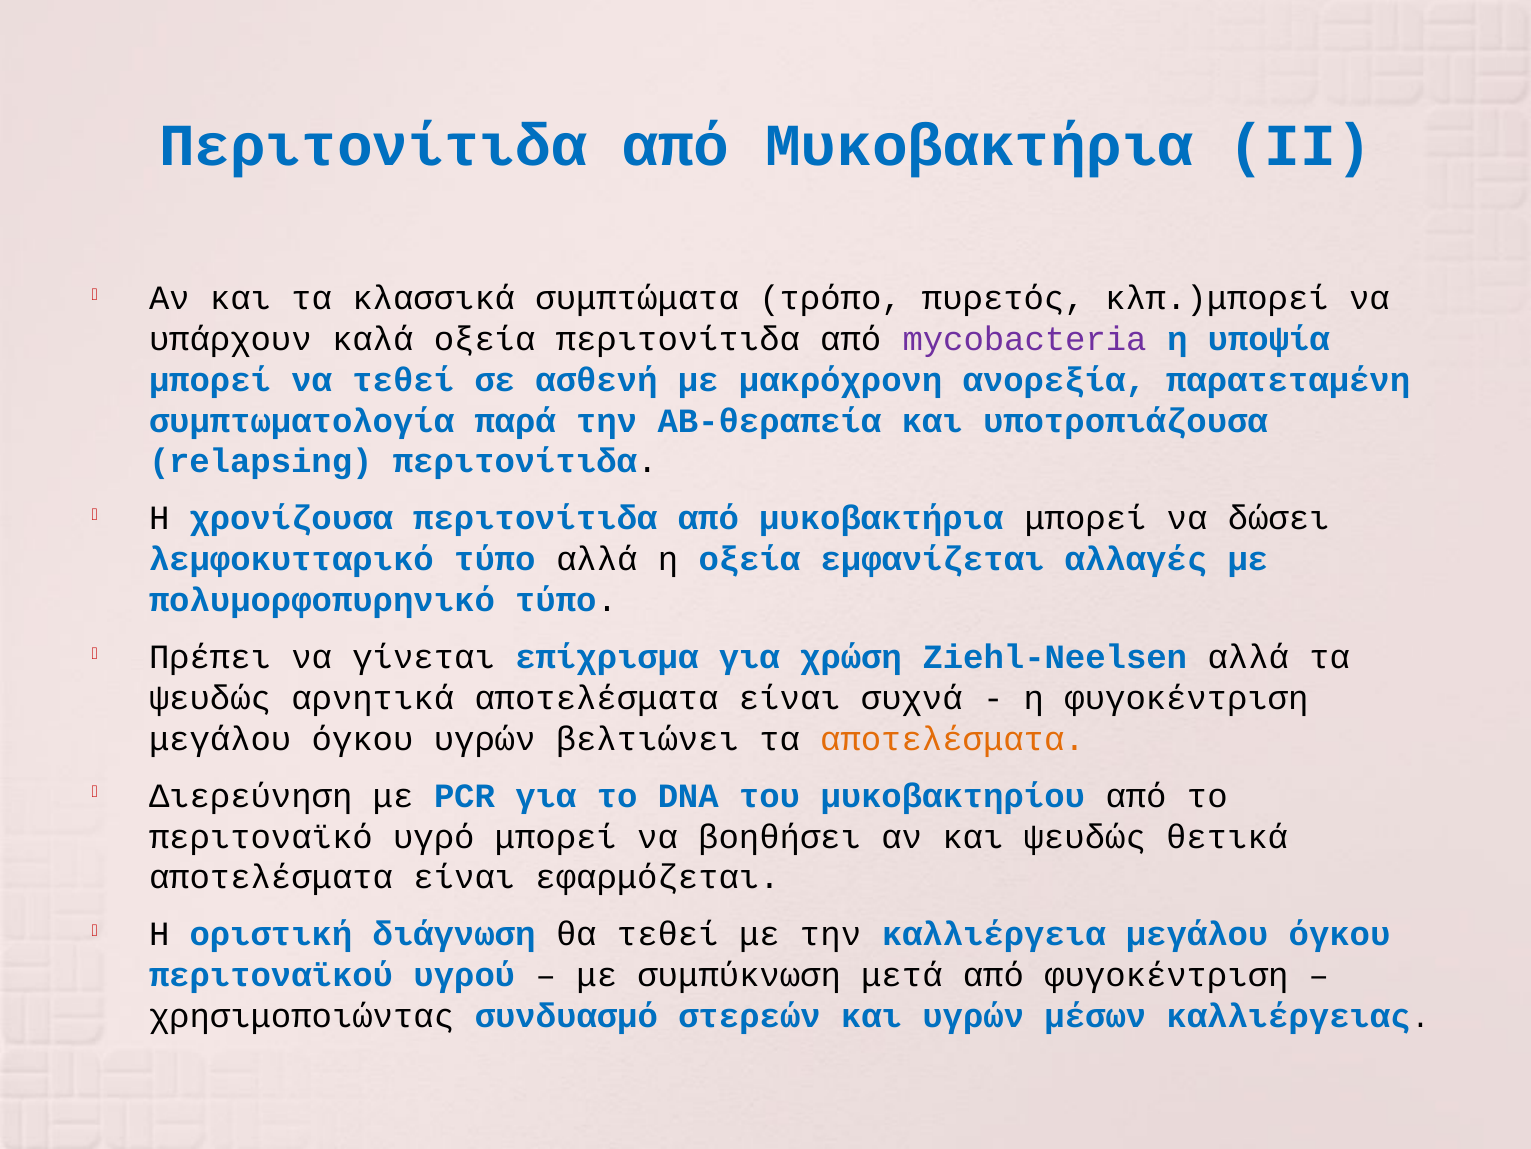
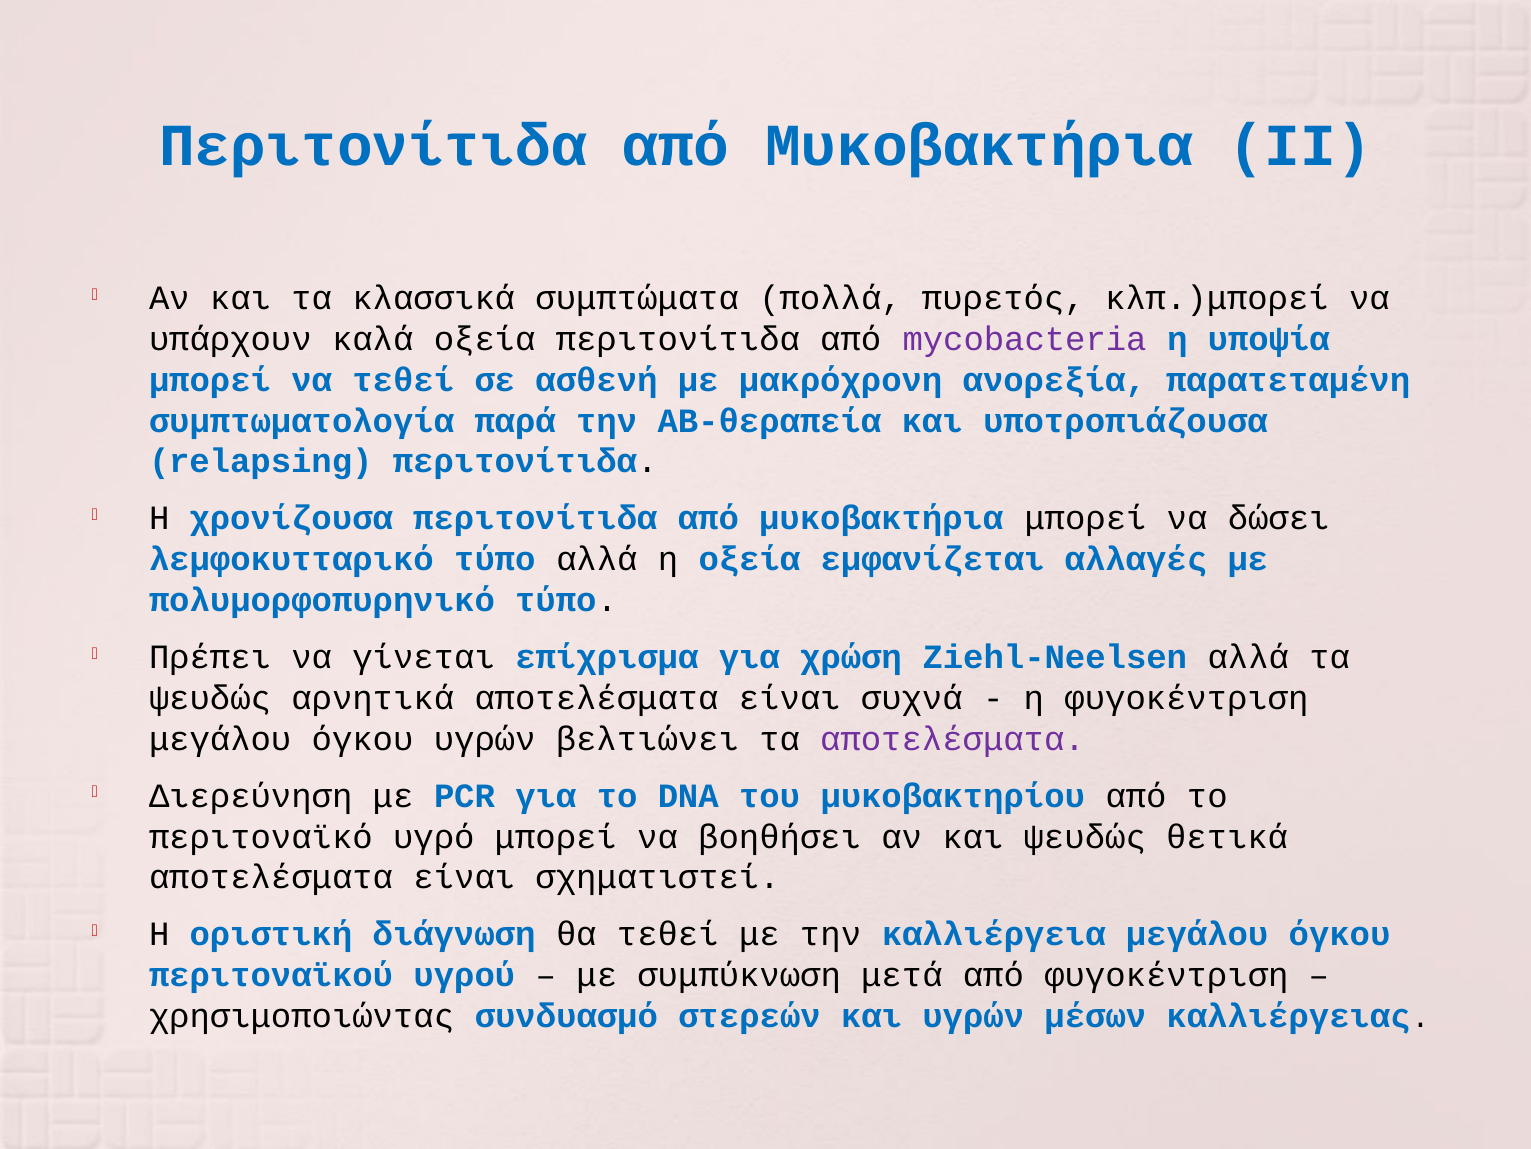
τρόπο: τρόπο -> πολλά
αποτελέσματα at (952, 739) colour: orange -> purple
εφαρμόζεται: εφαρμόζεται -> σχηματιστεί
